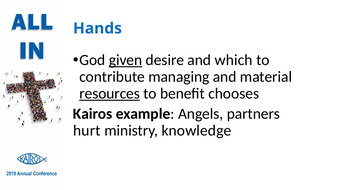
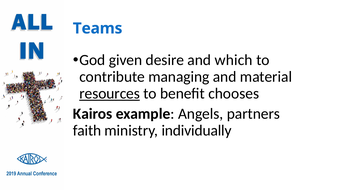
Hands: Hands -> Teams
given underline: present -> none
hurt: hurt -> faith
knowledge: knowledge -> individually
